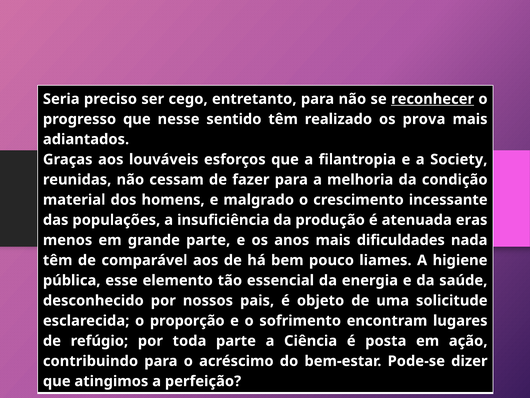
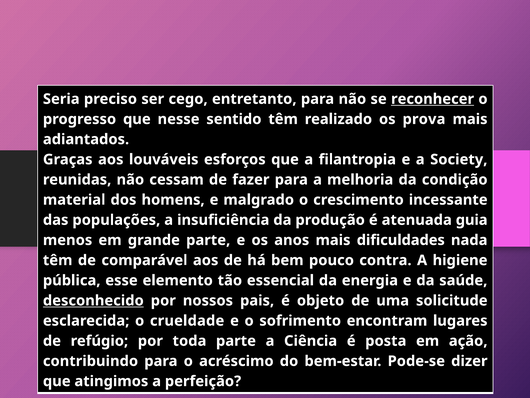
eras: eras -> guia
liames: liames -> contra
desconhecido underline: none -> present
proporção: proporção -> crueldade
